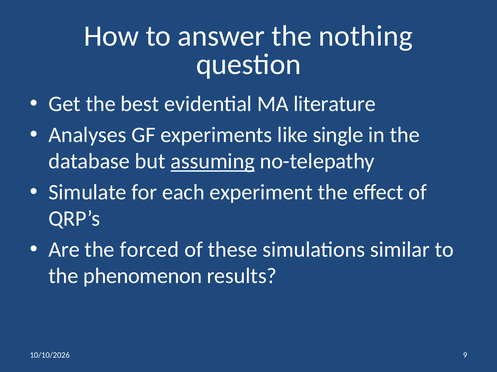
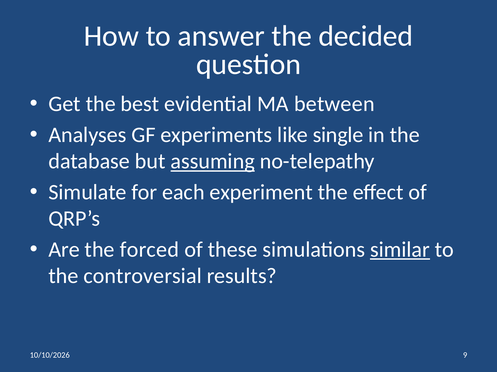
nothing: nothing -> decided
literature: literature -> between
similar underline: none -> present
phenomenon: phenomenon -> controversial
